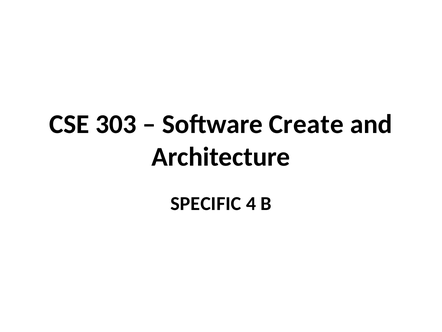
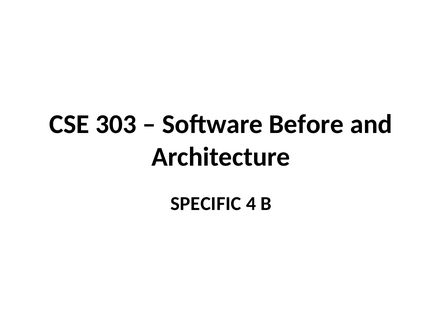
Create: Create -> Before
